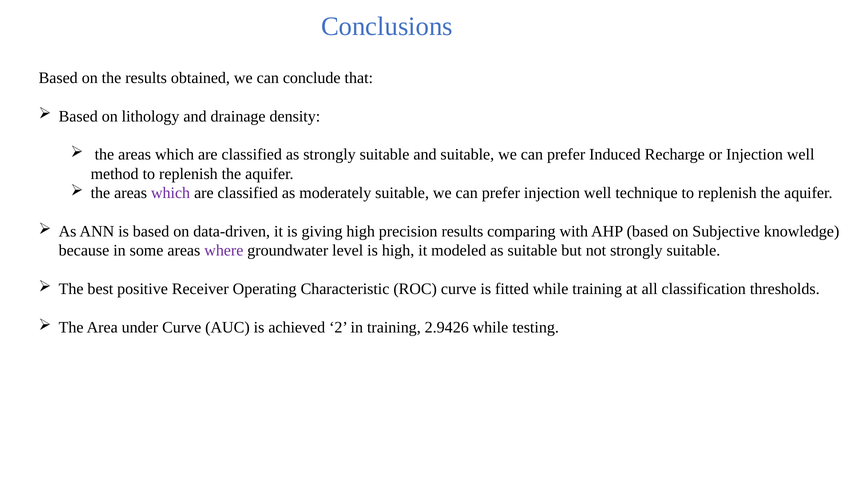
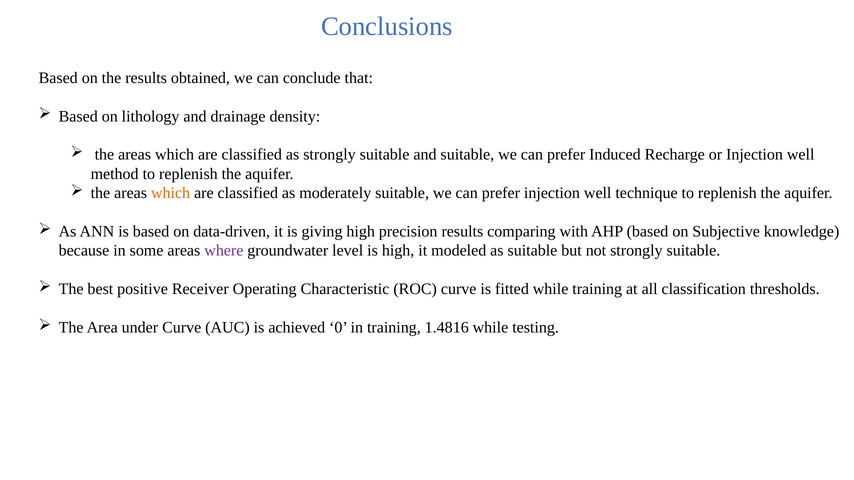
which at (171, 193) colour: purple -> orange
2: 2 -> 0
2.9426: 2.9426 -> 1.4816
